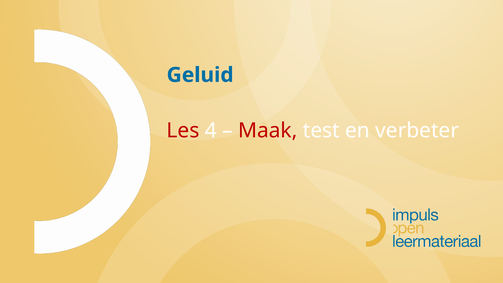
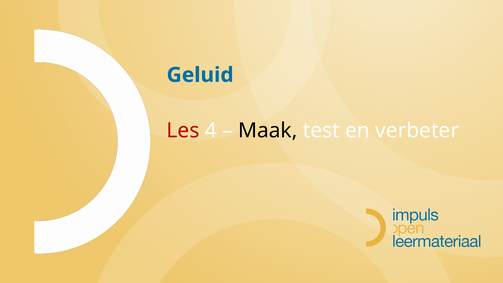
Maak colour: red -> black
